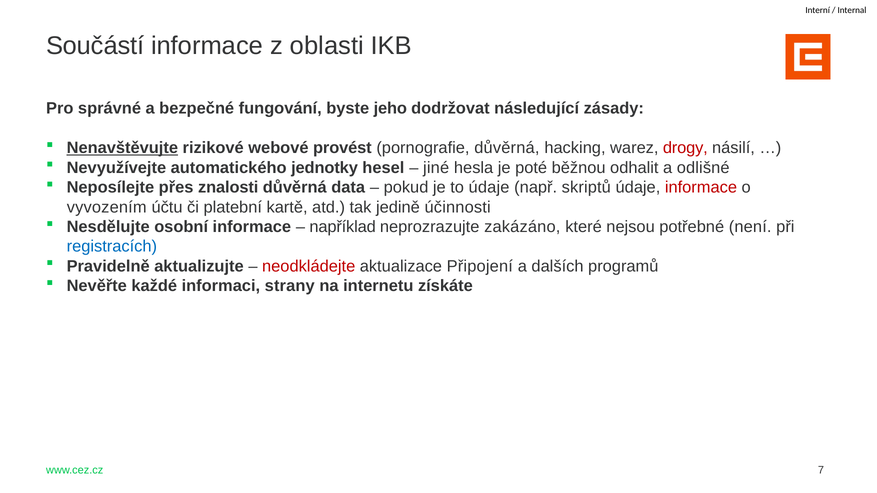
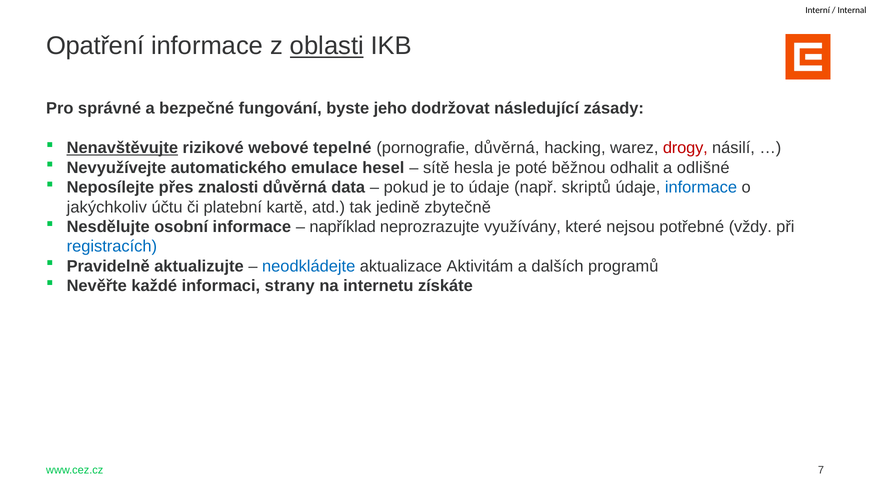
Součástí: Součástí -> Opatření
oblasti underline: none -> present
provést: provést -> tepelné
jednotky: jednotky -> emulace
jiné: jiné -> sítě
informace at (701, 187) colour: red -> blue
vyvozením: vyvozením -> jakýchkoliv
účinnosti: účinnosti -> zbytečně
zakázáno: zakázáno -> využívány
není: není -> vždy
neodkládejte colour: red -> blue
Připojení: Připojení -> Aktivitám
